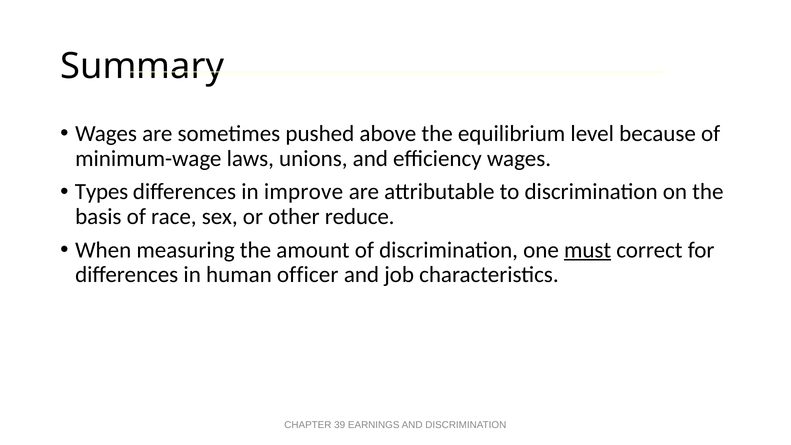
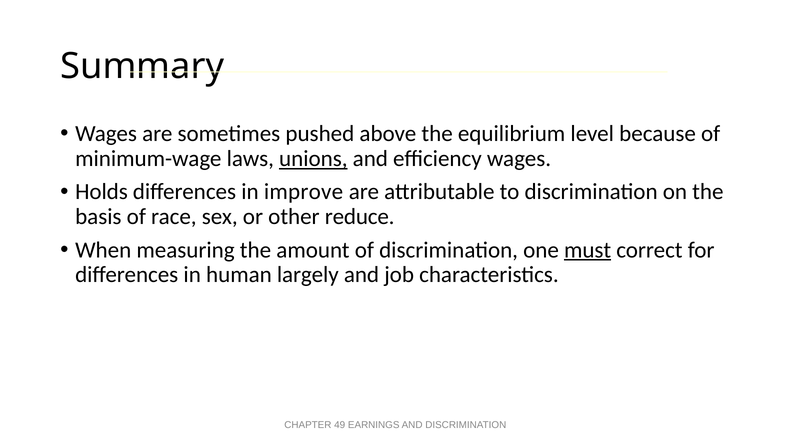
unions underline: none -> present
Types: Types -> Holds
officer: officer -> largely
39: 39 -> 49
